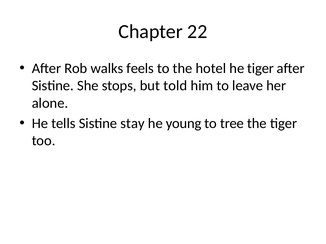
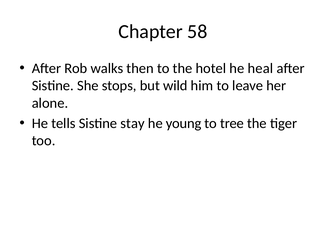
22: 22 -> 58
feels: feels -> then
he tiger: tiger -> heal
told: told -> wild
